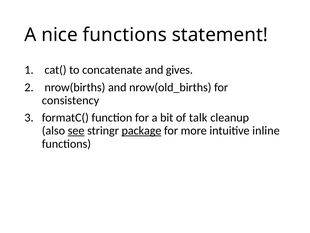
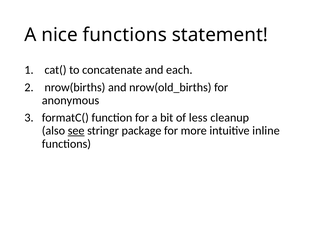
gives: gives -> each
consistency: consistency -> anonymous
talk: talk -> less
package underline: present -> none
